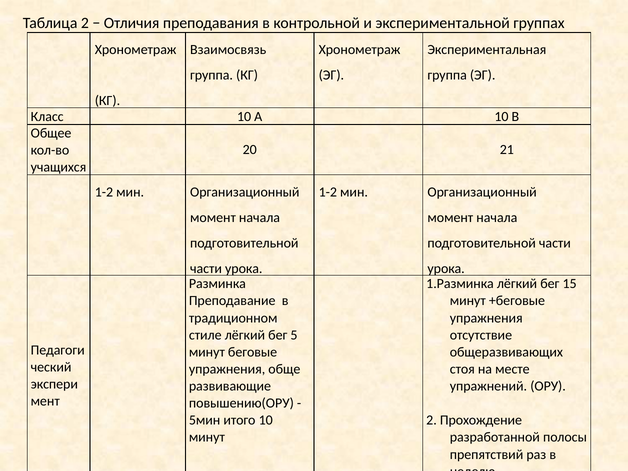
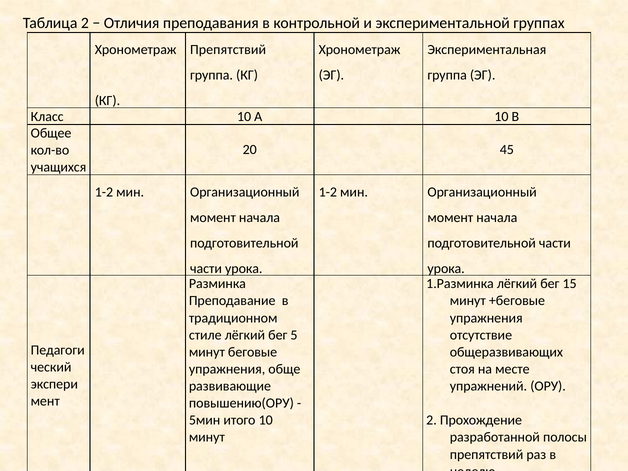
Взаимосвязь at (228, 50): Взаимосвязь -> Препятствий
21: 21 -> 45
